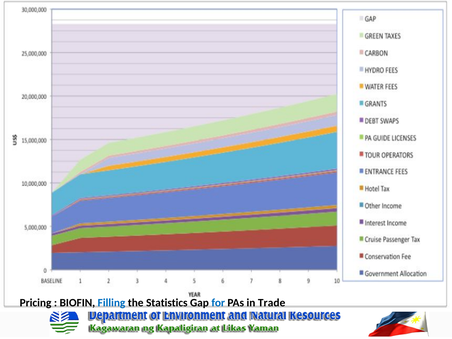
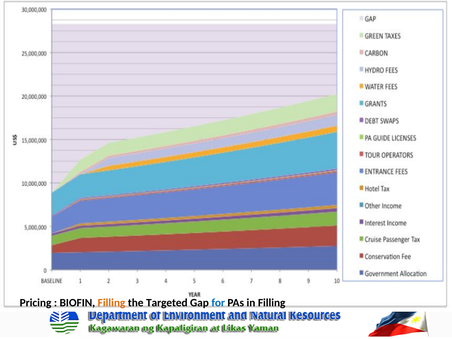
Filling at (112, 303) colour: blue -> orange
Statistics: Statistics -> Targeted
in Trade: Trade -> Filling
